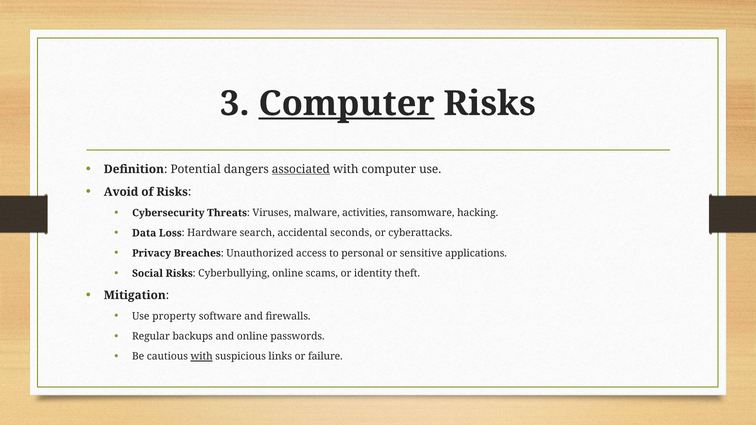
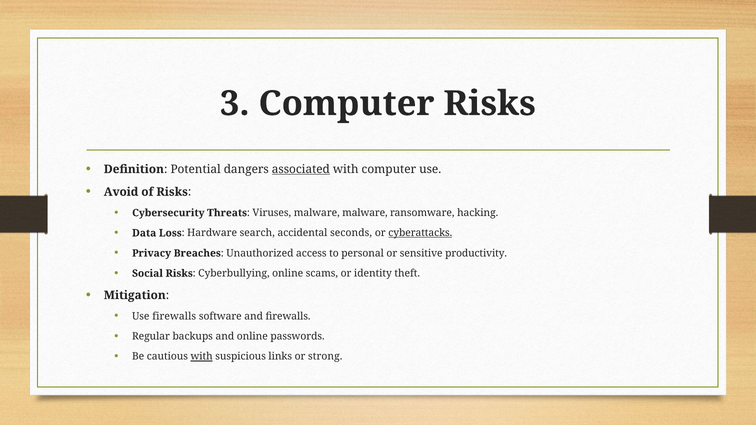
Computer at (347, 104) underline: present -> none
malware activities: activities -> malware
cyberattacks underline: none -> present
applications: applications -> productivity
Use property: property -> firewalls
failure: failure -> strong
